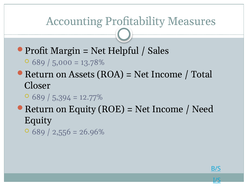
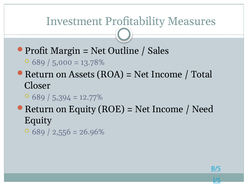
Accounting: Accounting -> Investment
Helpful: Helpful -> Outline
